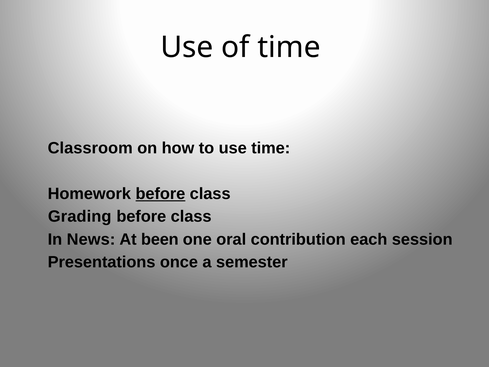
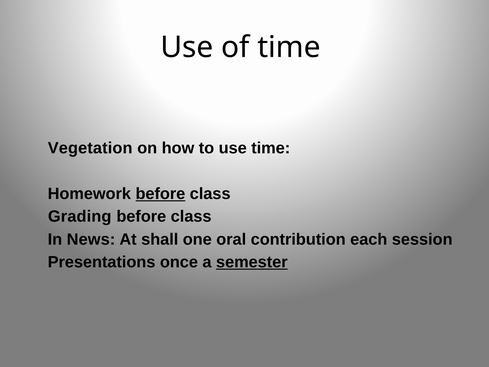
Classroom: Classroom -> Vegetation
been: been -> shall
semester underline: none -> present
